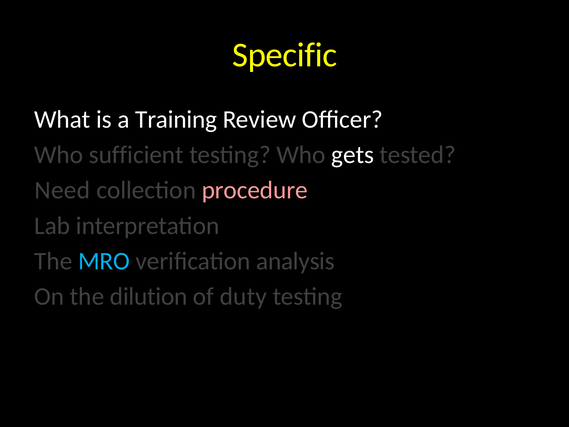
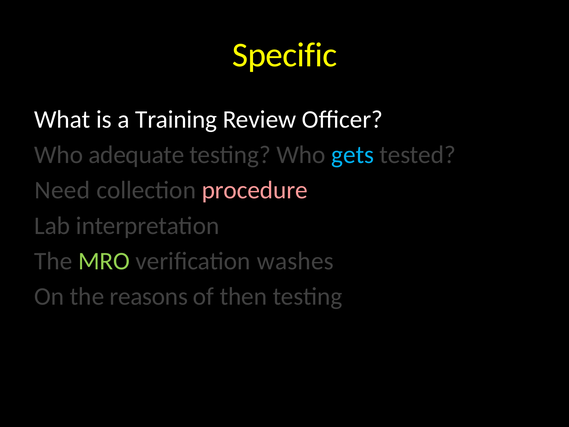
sufficient: sufficient -> adequate
gets colour: white -> light blue
MRO colour: light blue -> light green
analysis: analysis -> washes
dilution: dilution -> reasons
duty: duty -> then
